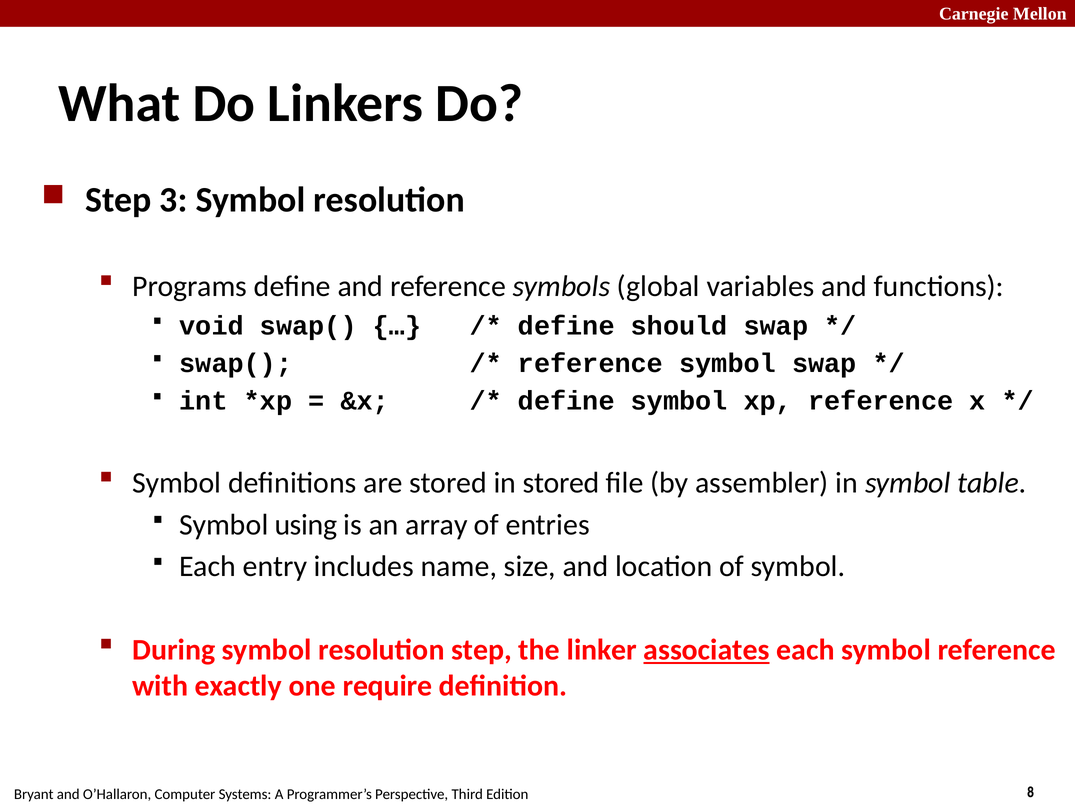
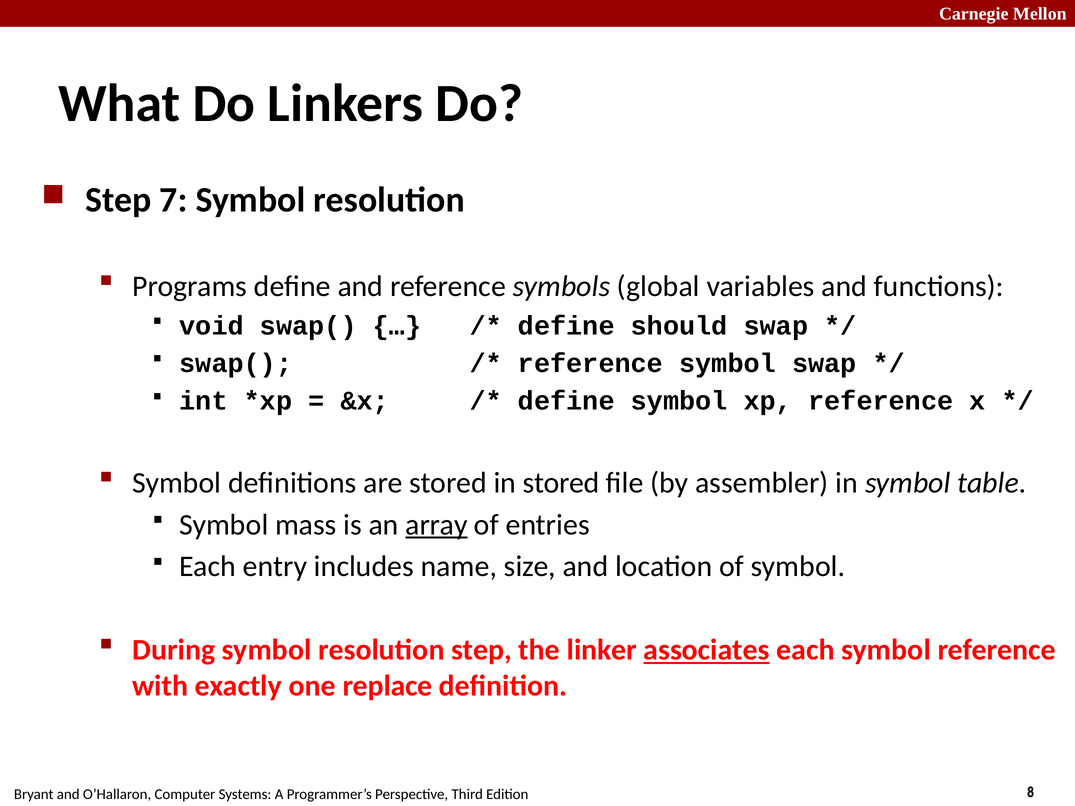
3: 3 -> 7
using: using -> mass
array underline: none -> present
require: require -> replace
